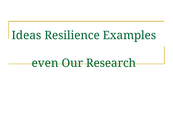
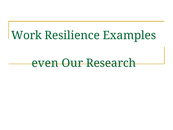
Ideas: Ideas -> Work
